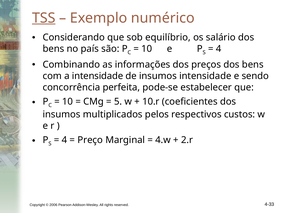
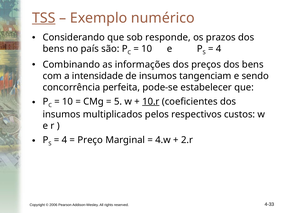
equilíbrio: equilíbrio -> responde
salário: salário -> prazos
insumos intensidade: intensidade -> tangenciam
10.r underline: none -> present
